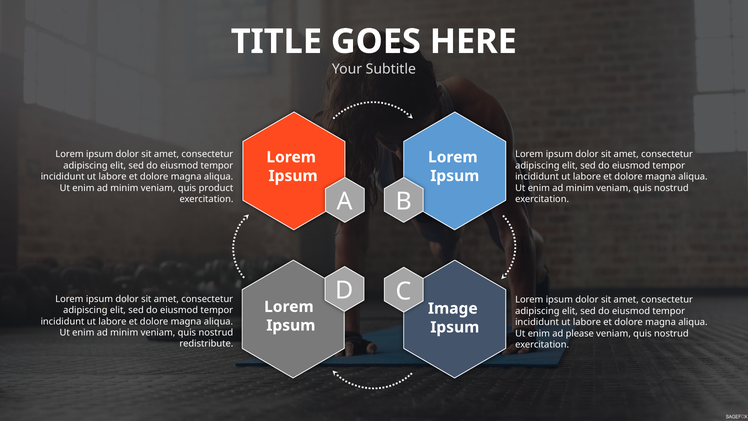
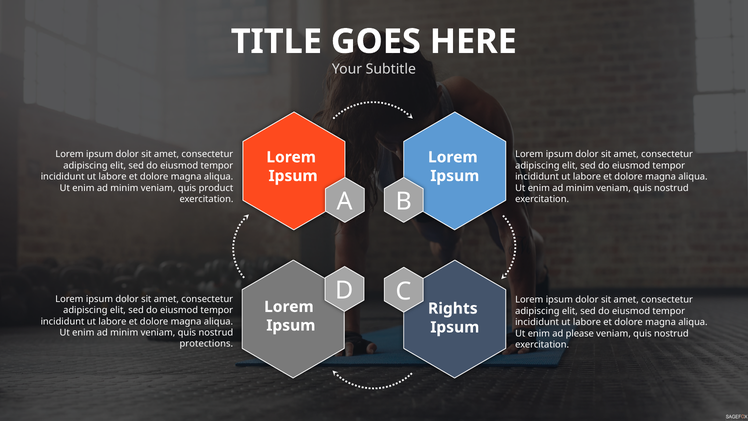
Image: Image -> Rights
redistribute: redistribute -> protections
